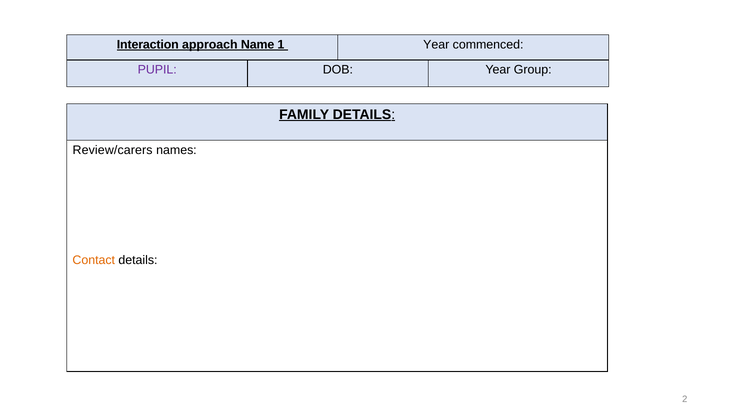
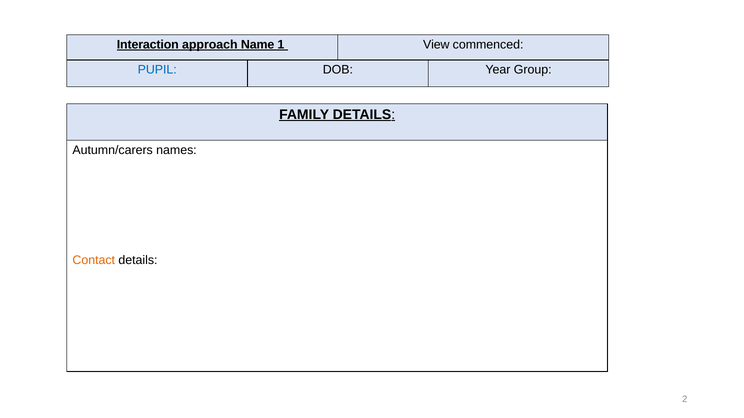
1 Year: Year -> View
PUPIL colour: purple -> blue
Review/carers: Review/carers -> Autumn/carers
